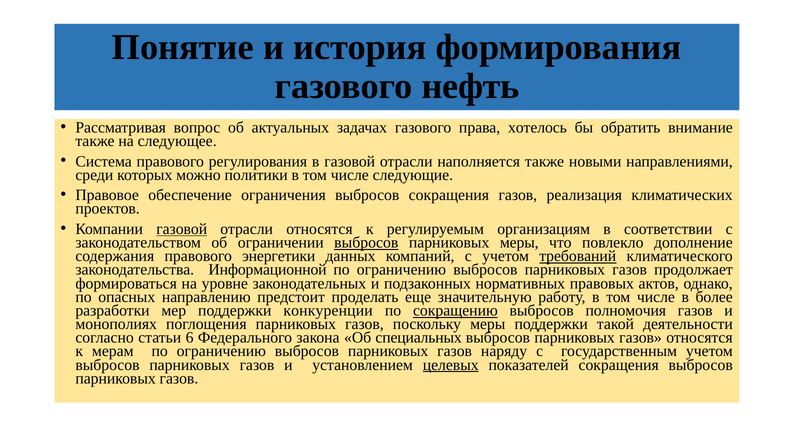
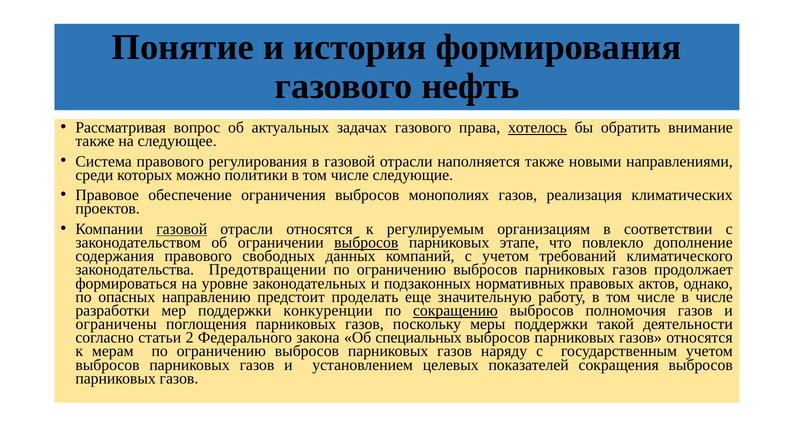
хотелось underline: none -> present
выбросов сокращения: сокращения -> монополиях
парниковых меры: меры -> этапе
энергетики: энергетики -> свободных
требований underline: present -> none
Информационной: Информационной -> Предотвращении
в более: более -> числе
монополиях: монополиях -> ограничены
6: 6 -> 2
целевых underline: present -> none
